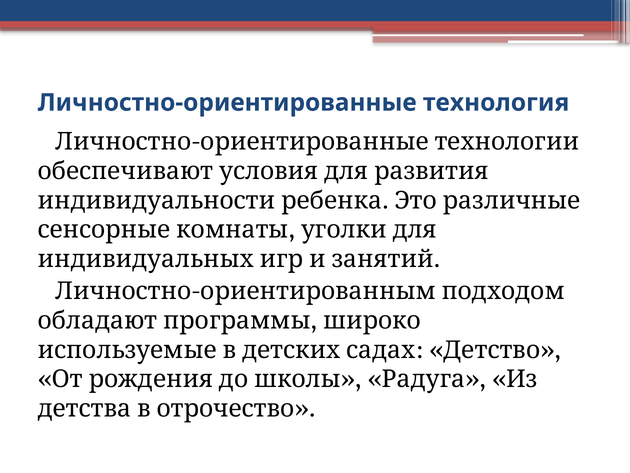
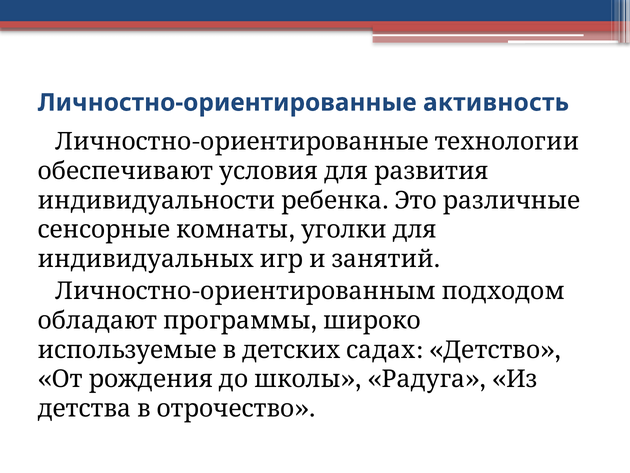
технология: технология -> активность
